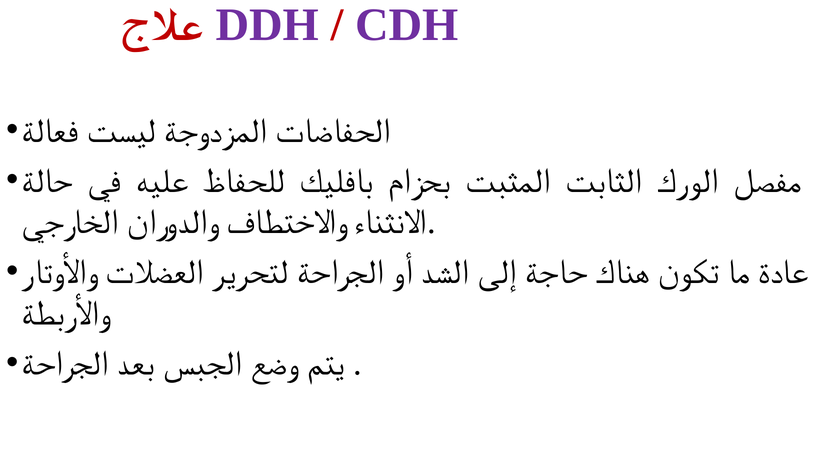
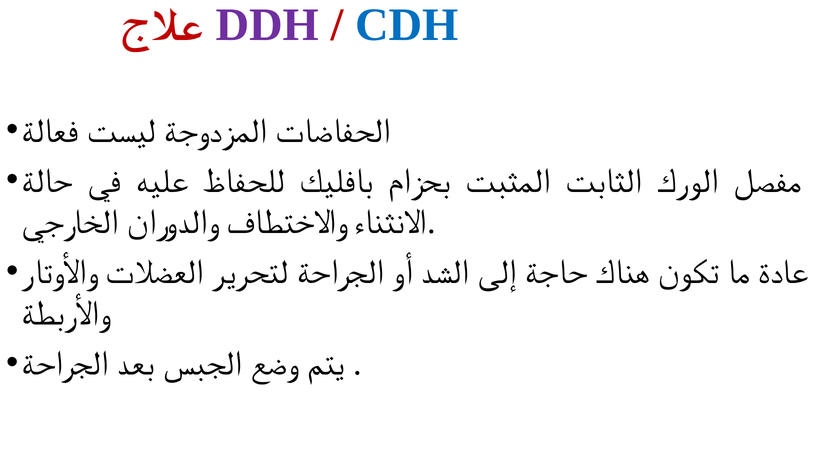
CDH colour: purple -> blue
